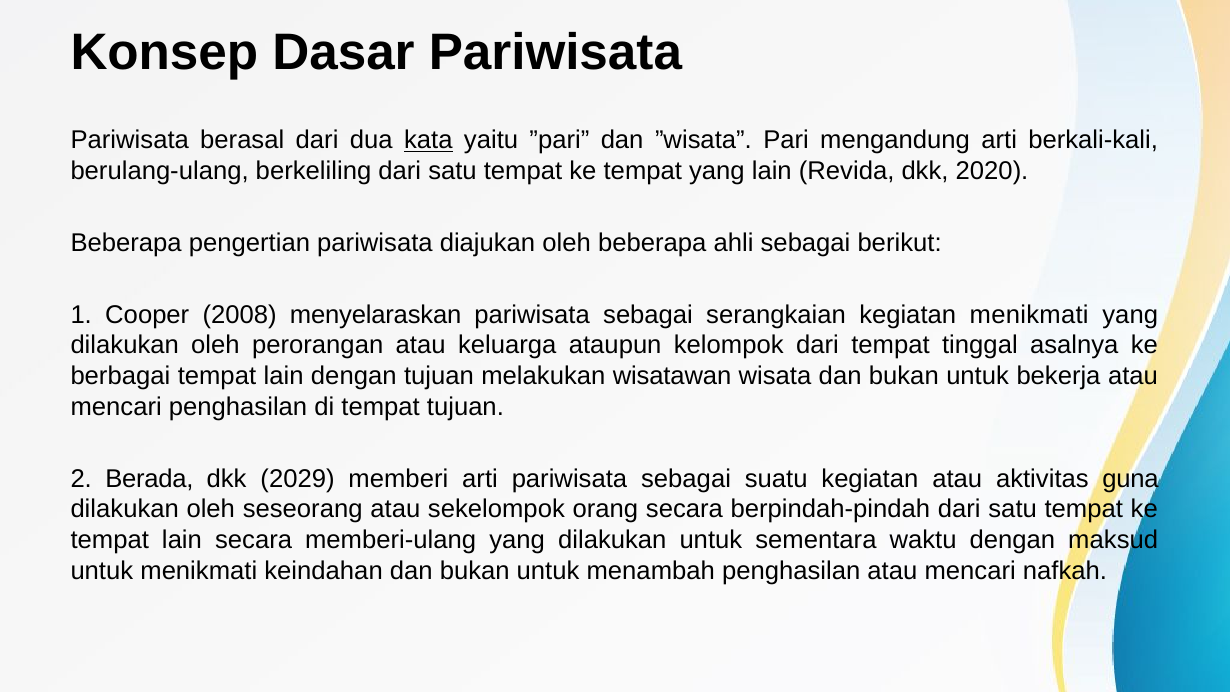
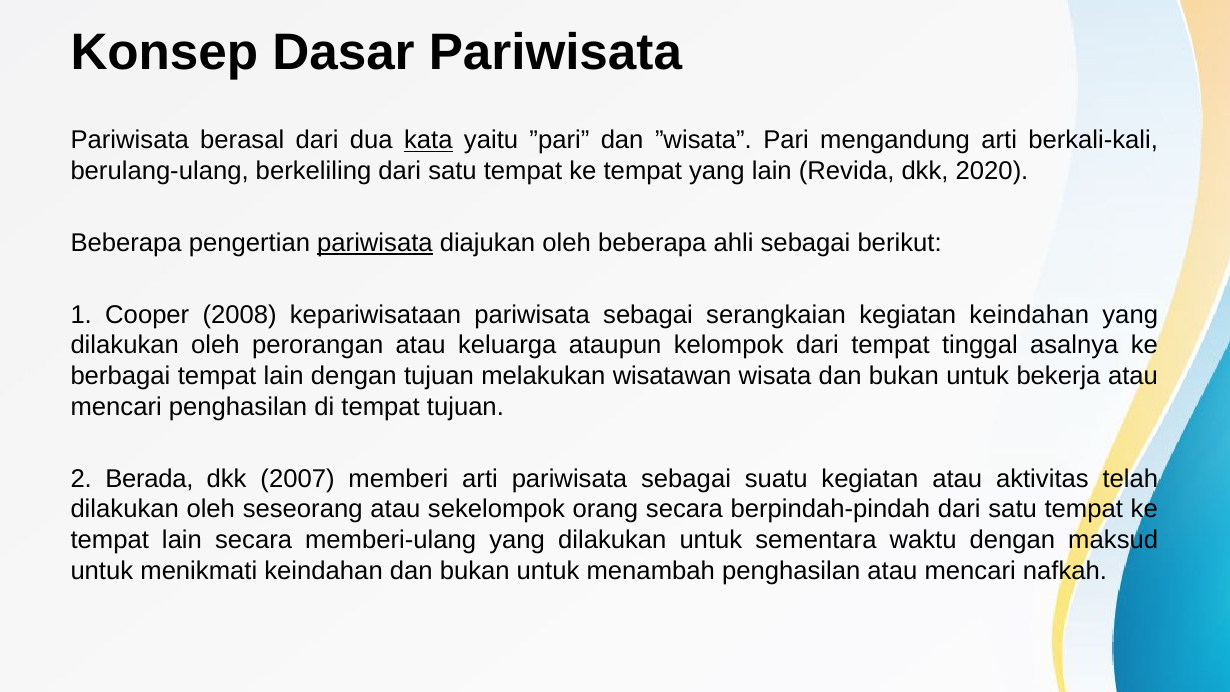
pariwisata at (375, 243) underline: none -> present
menyelaraskan: menyelaraskan -> kepariwisataan
kegiatan menikmati: menikmati -> keindahan
2029: 2029 -> 2007
guna: guna -> telah
